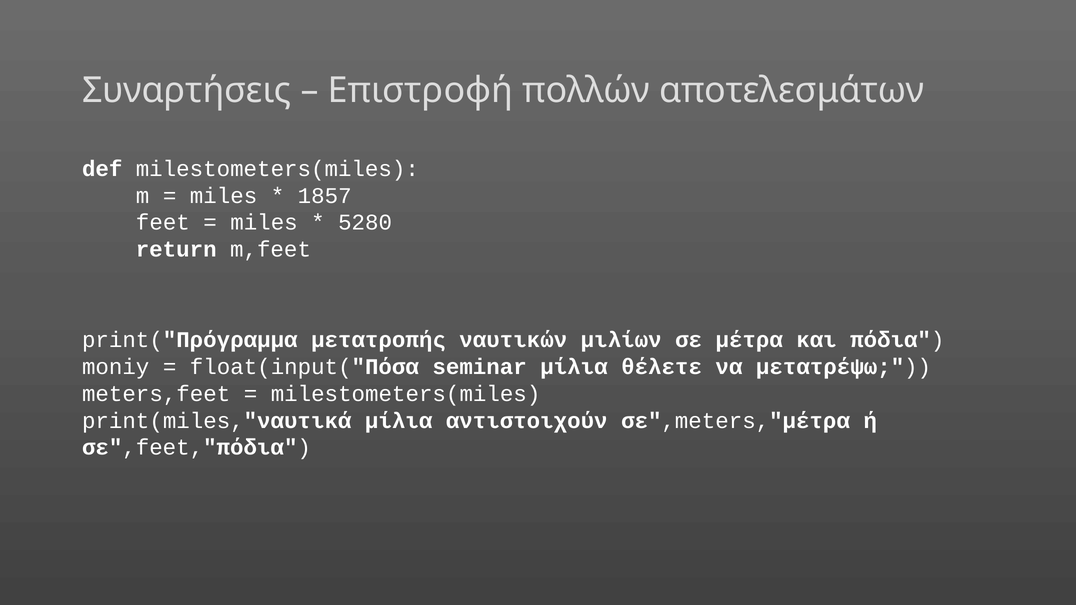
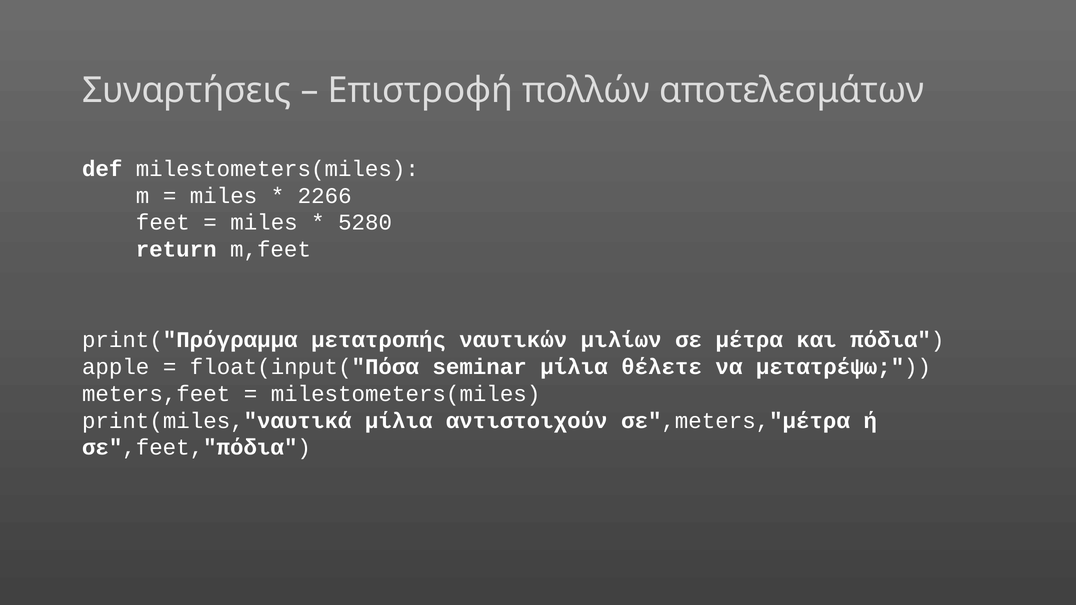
1857: 1857 -> 2266
moniy: moniy -> apple
